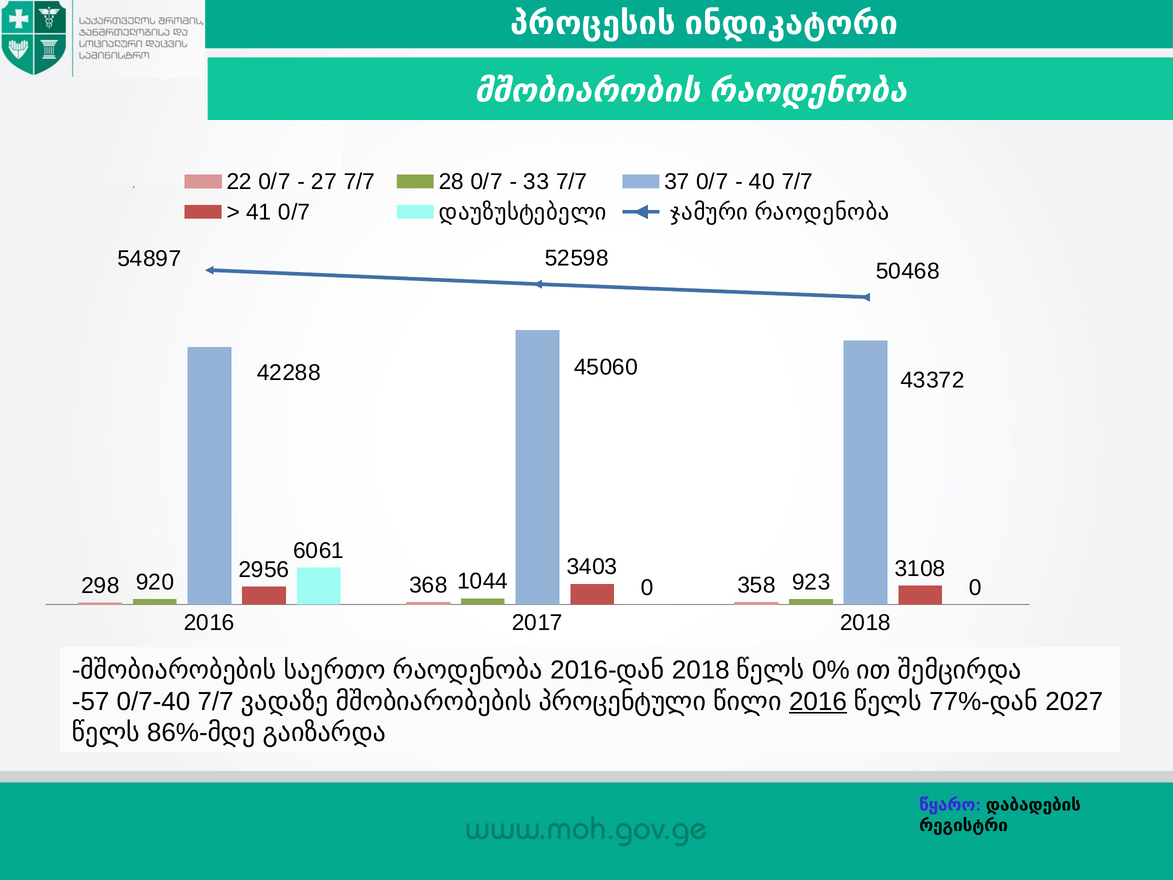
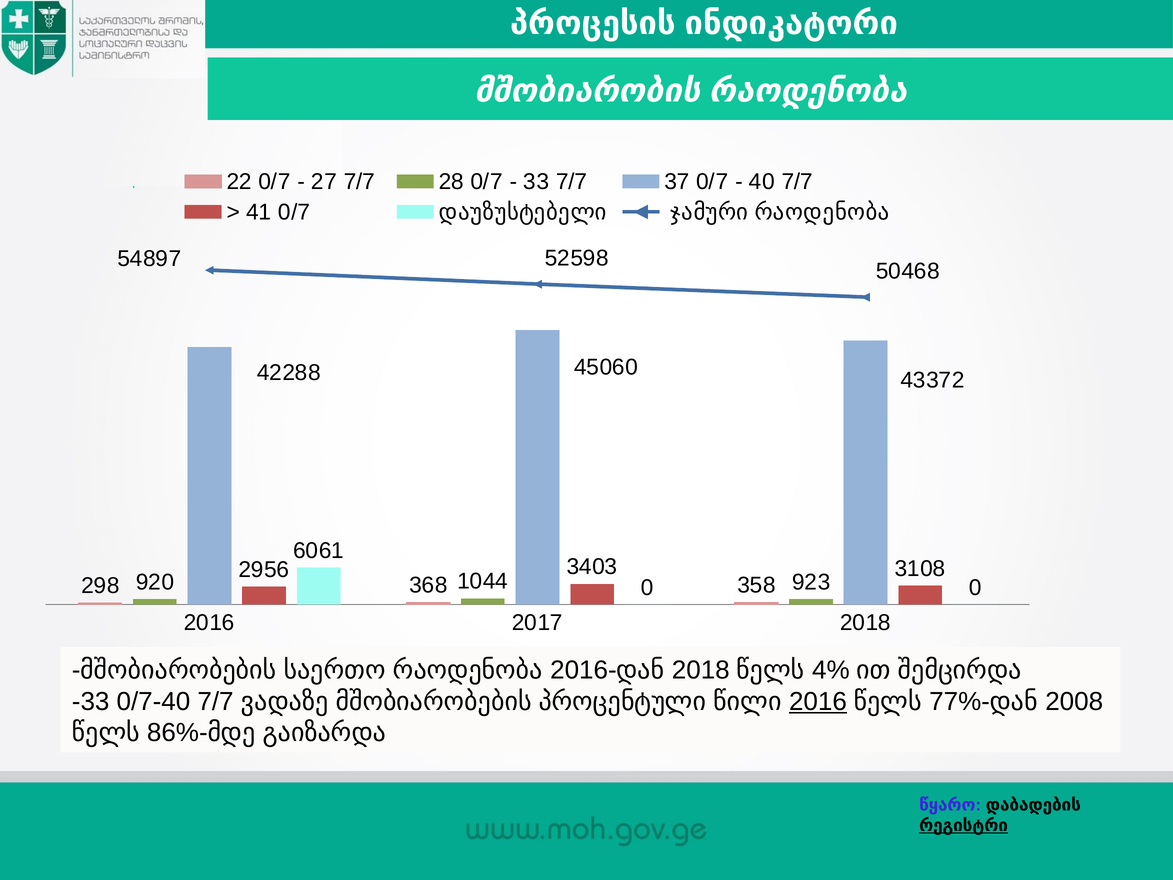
0%: 0% -> 4%
-57: -57 -> -33
2027: 2027 -> 2008
რეგისტრი underline: none -> present
